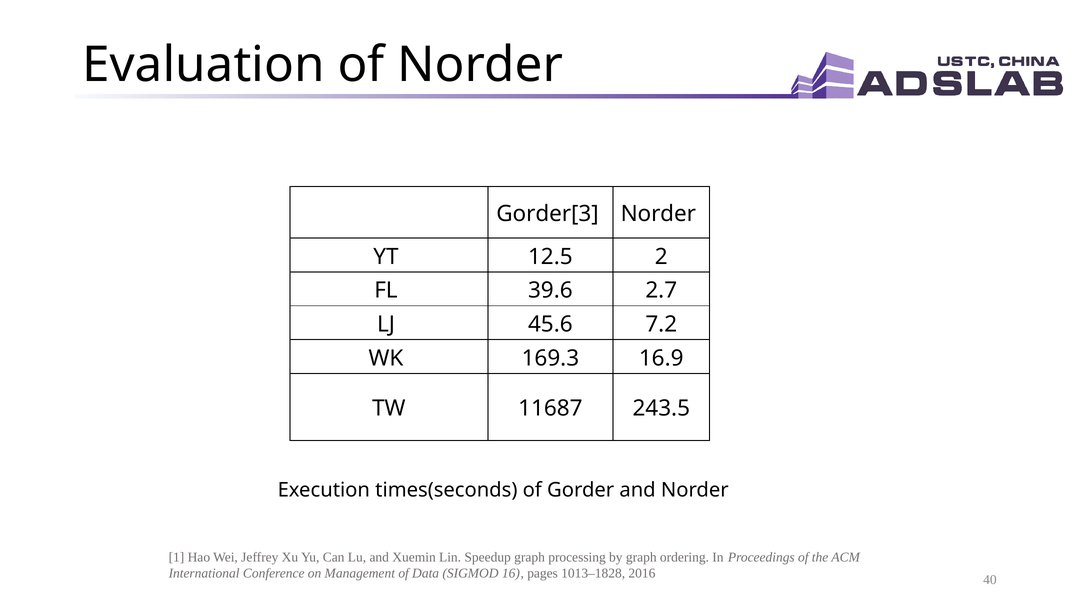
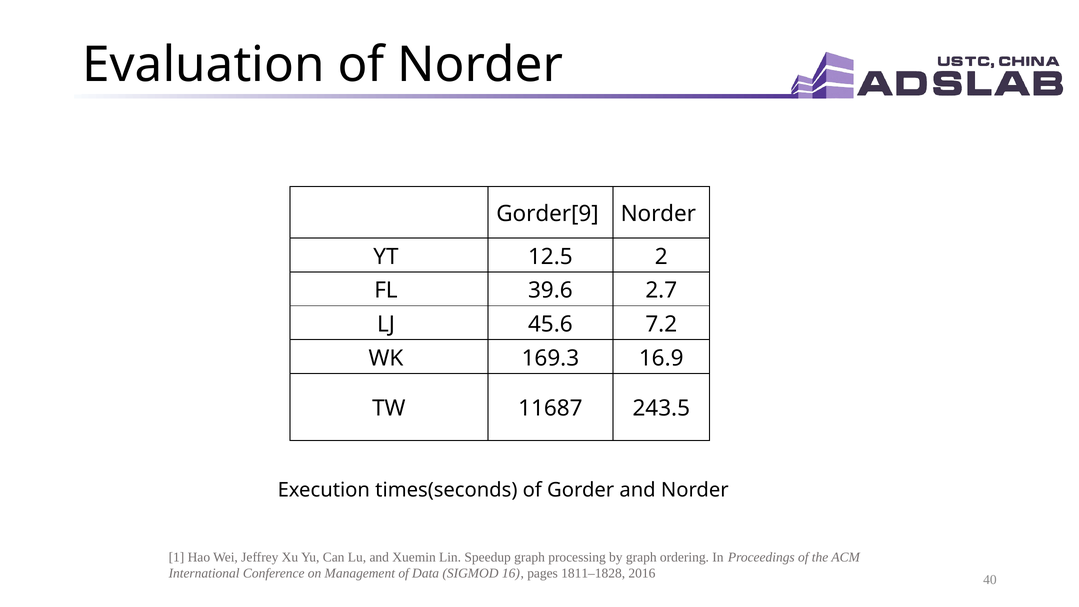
Gorder[3: Gorder[3 -> Gorder[9
1013–1828: 1013–1828 -> 1811–1828
